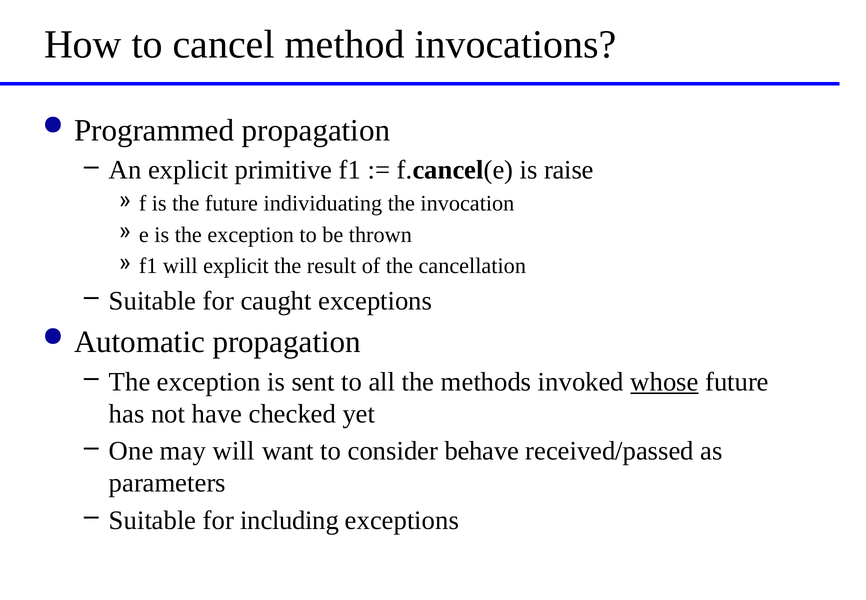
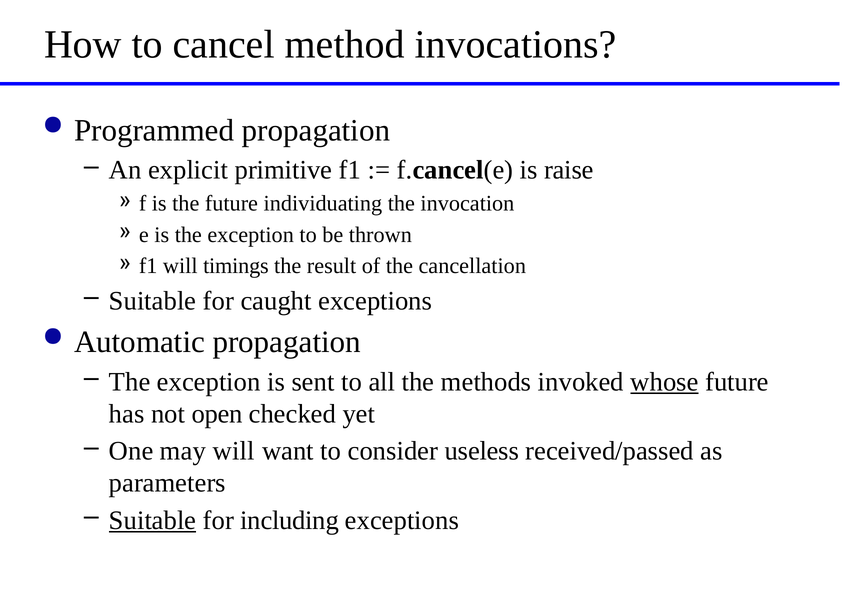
will explicit: explicit -> timings
have: have -> open
behave: behave -> useless
Suitable at (153, 520) underline: none -> present
